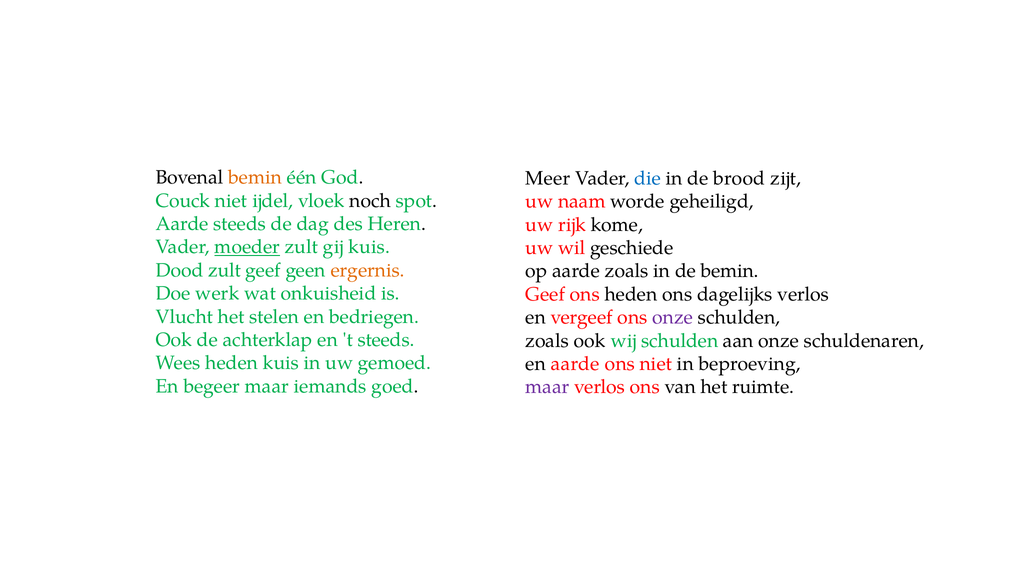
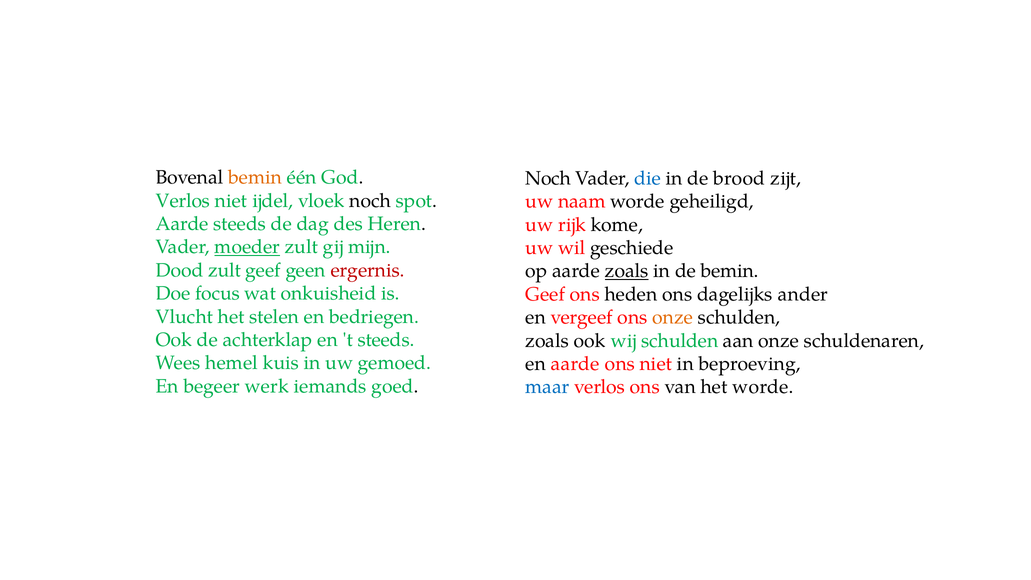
Meer at (548, 178): Meer -> Noch
Couck at (183, 201): Couck -> Verlos
gij kuis: kuis -> mijn
ergernis colour: orange -> red
zoals at (627, 271) underline: none -> present
werk: werk -> focus
dagelijks verlos: verlos -> ander
onze at (673, 317) colour: purple -> orange
Wees heden: heden -> hemel
begeer maar: maar -> werk
maar at (547, 387) colour: purple -> blue
het ruimte: ruimte -> worde
